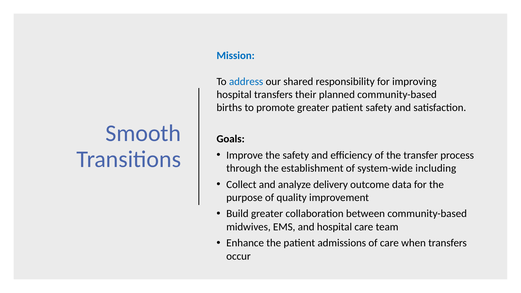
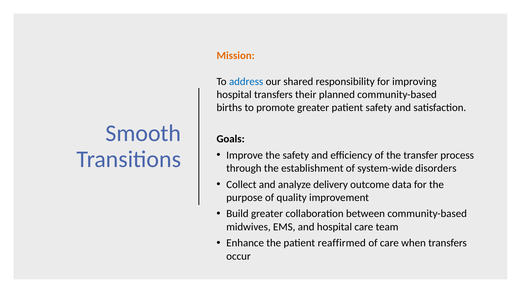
Mission colour: blue -> orange
including: including -> disorders
admissions: admissions -> reaffirmed
